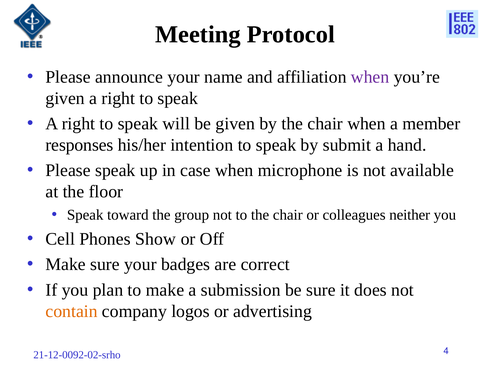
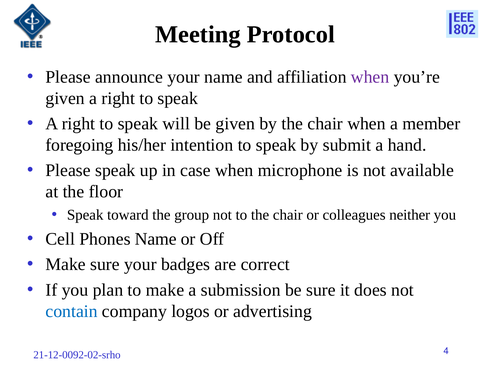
responses: responses -> foregoing
Phones Show: Show -> Name
contain colour: orange -> blue
